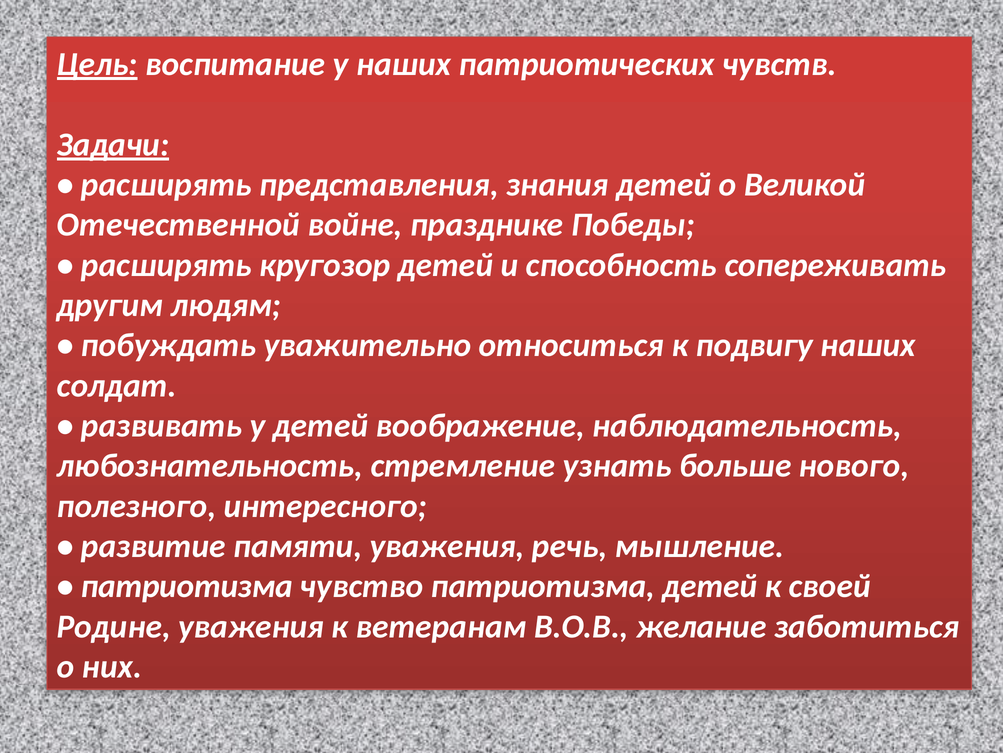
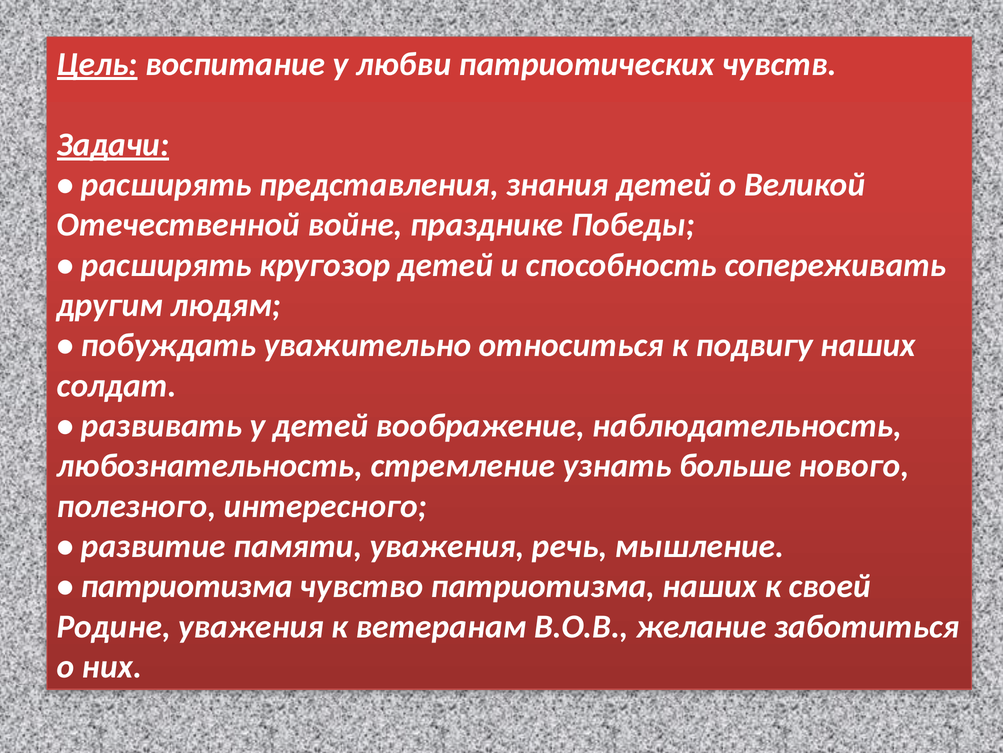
у наших: наших -> любви
патриотизма детей: детей -> наших
